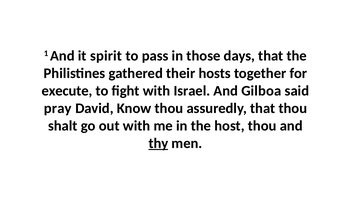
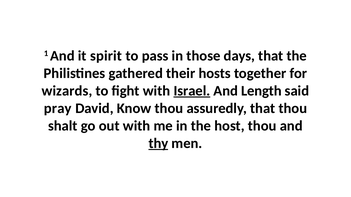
execute: execute -> wizards
Israel underline: none -> present
Gilboa: Gilboa -> Length
